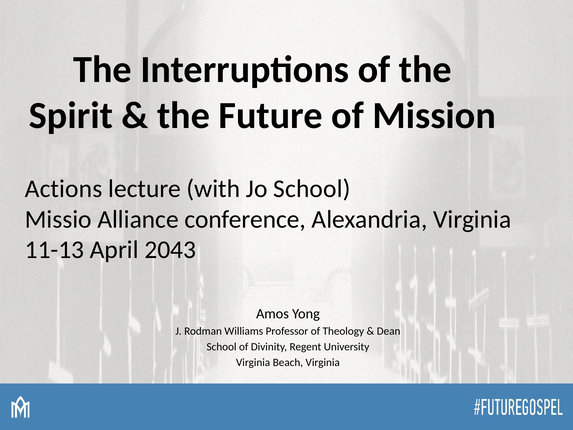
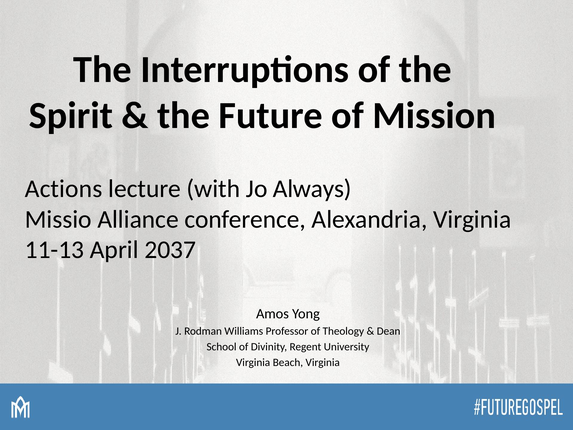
Jo School: School -> Always
2043: 2043 -> 2037
